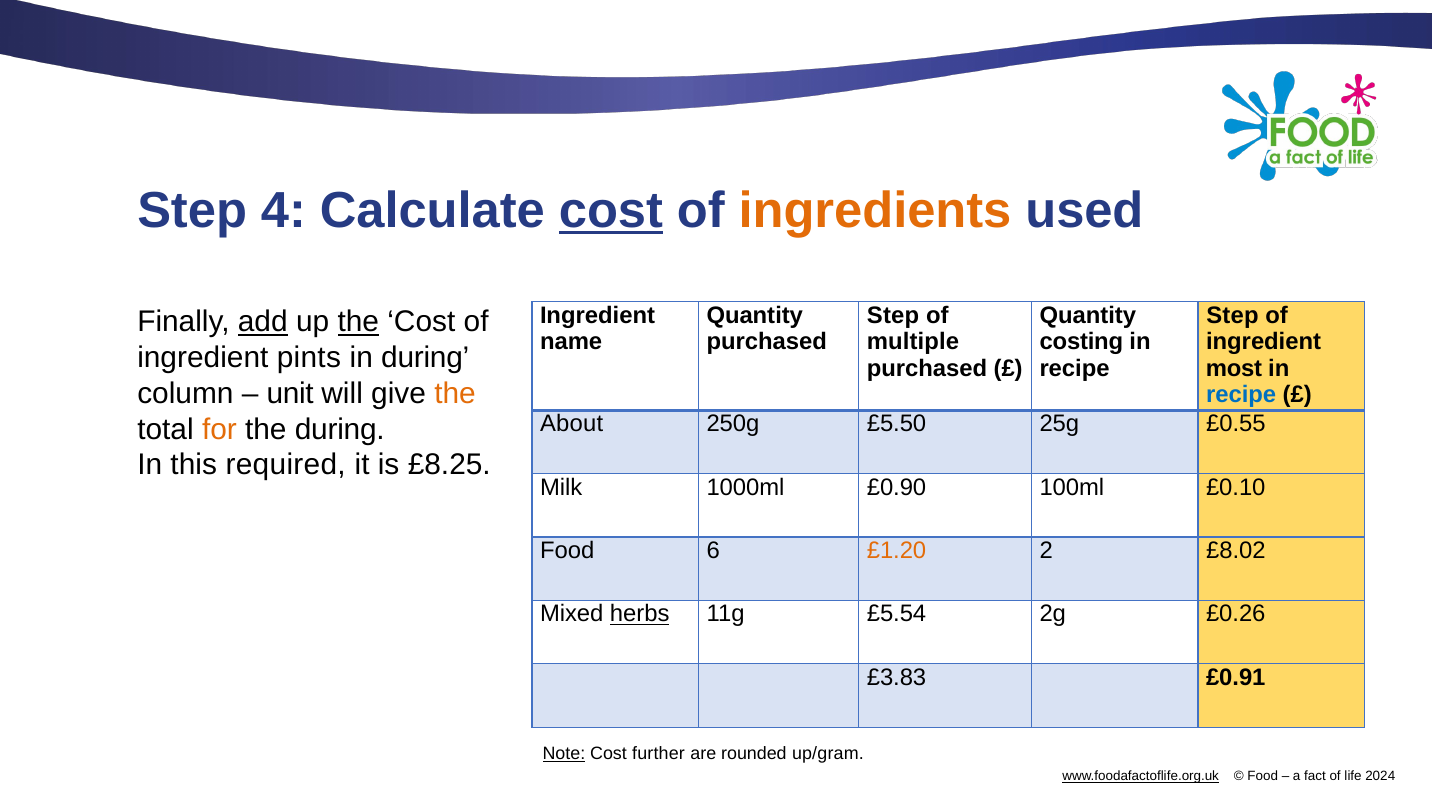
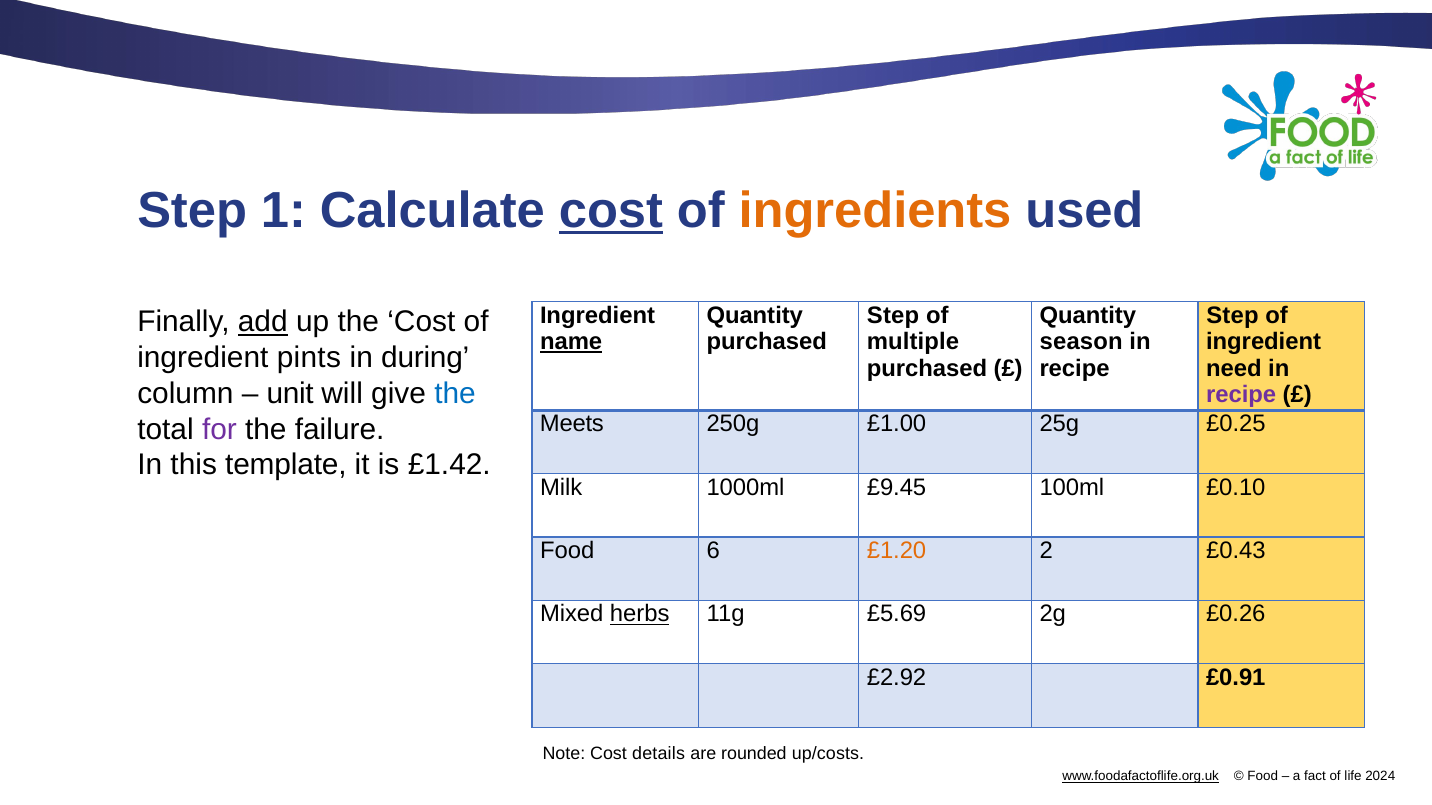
4: 4 -> 1
the at (358, 322) underline: present -> none
name underline: none -> present
costing: costing -> season
most: most -> need
the at (455, 394) colour: orange -> blue
recipe at (1241, 395) colour: blue -> purple
About: About -> Meets
£5.50: £5.50 -> £1.00
£0.55: £0.55 -> £0.25
for colour: orange -> purple
the during: during -> failure
required: required -> template
£8.25: £8.25 -> £1.42
£0.90: £0.90 -> £9.45
£8.02: £8.02 -> £0.43
£5.54: £5.54 -> £5.69
£3.83: £3.83 -> £2.92
Note underline: present -> none
further: further -> details
up/gram: up/gram -> up/costs
